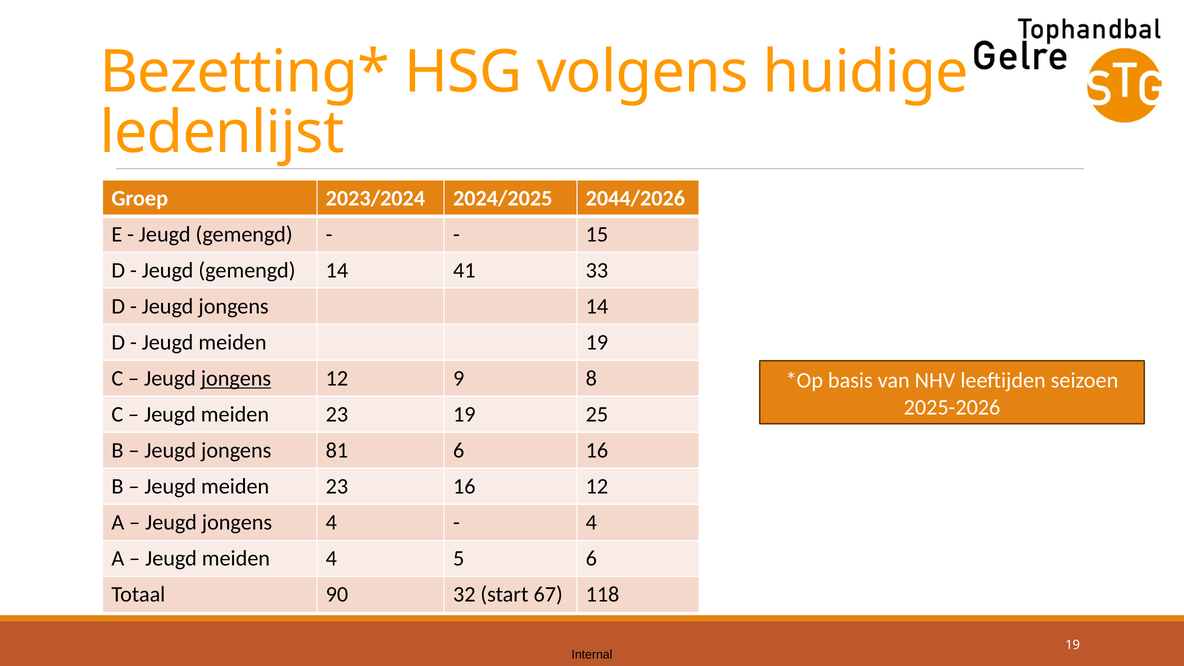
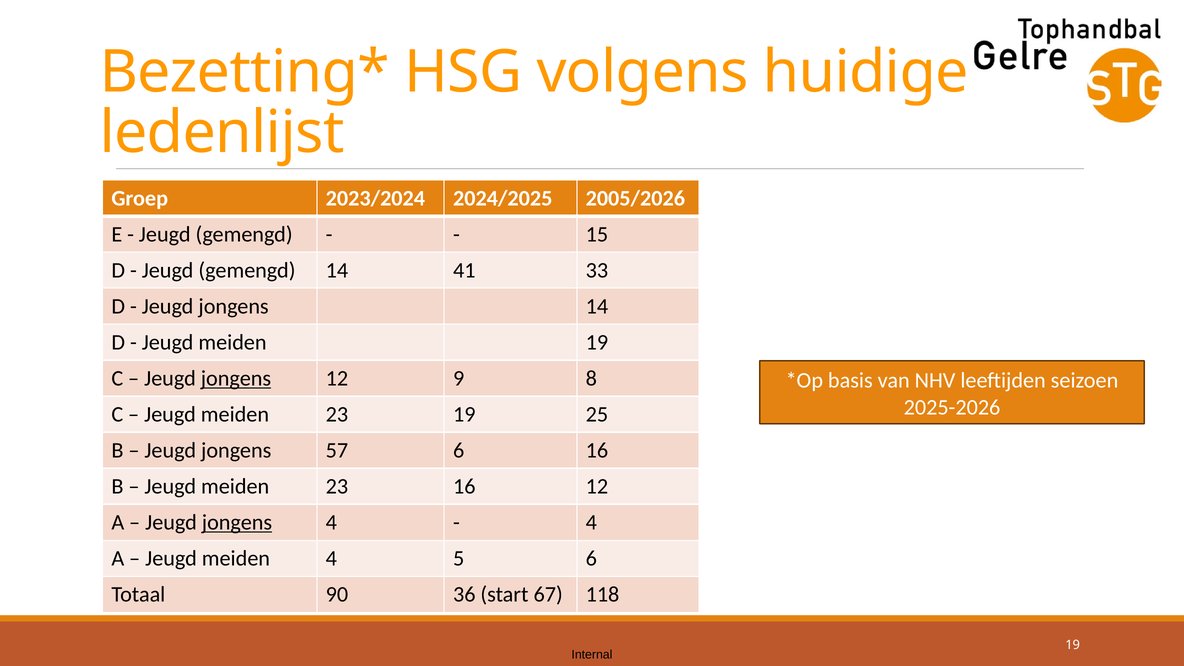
2044/2026: 2044/2026 -> 2005/2026
81: 81 -> 57
jongens at (237, 523) underline: none -> present
32: 32 -> 36
